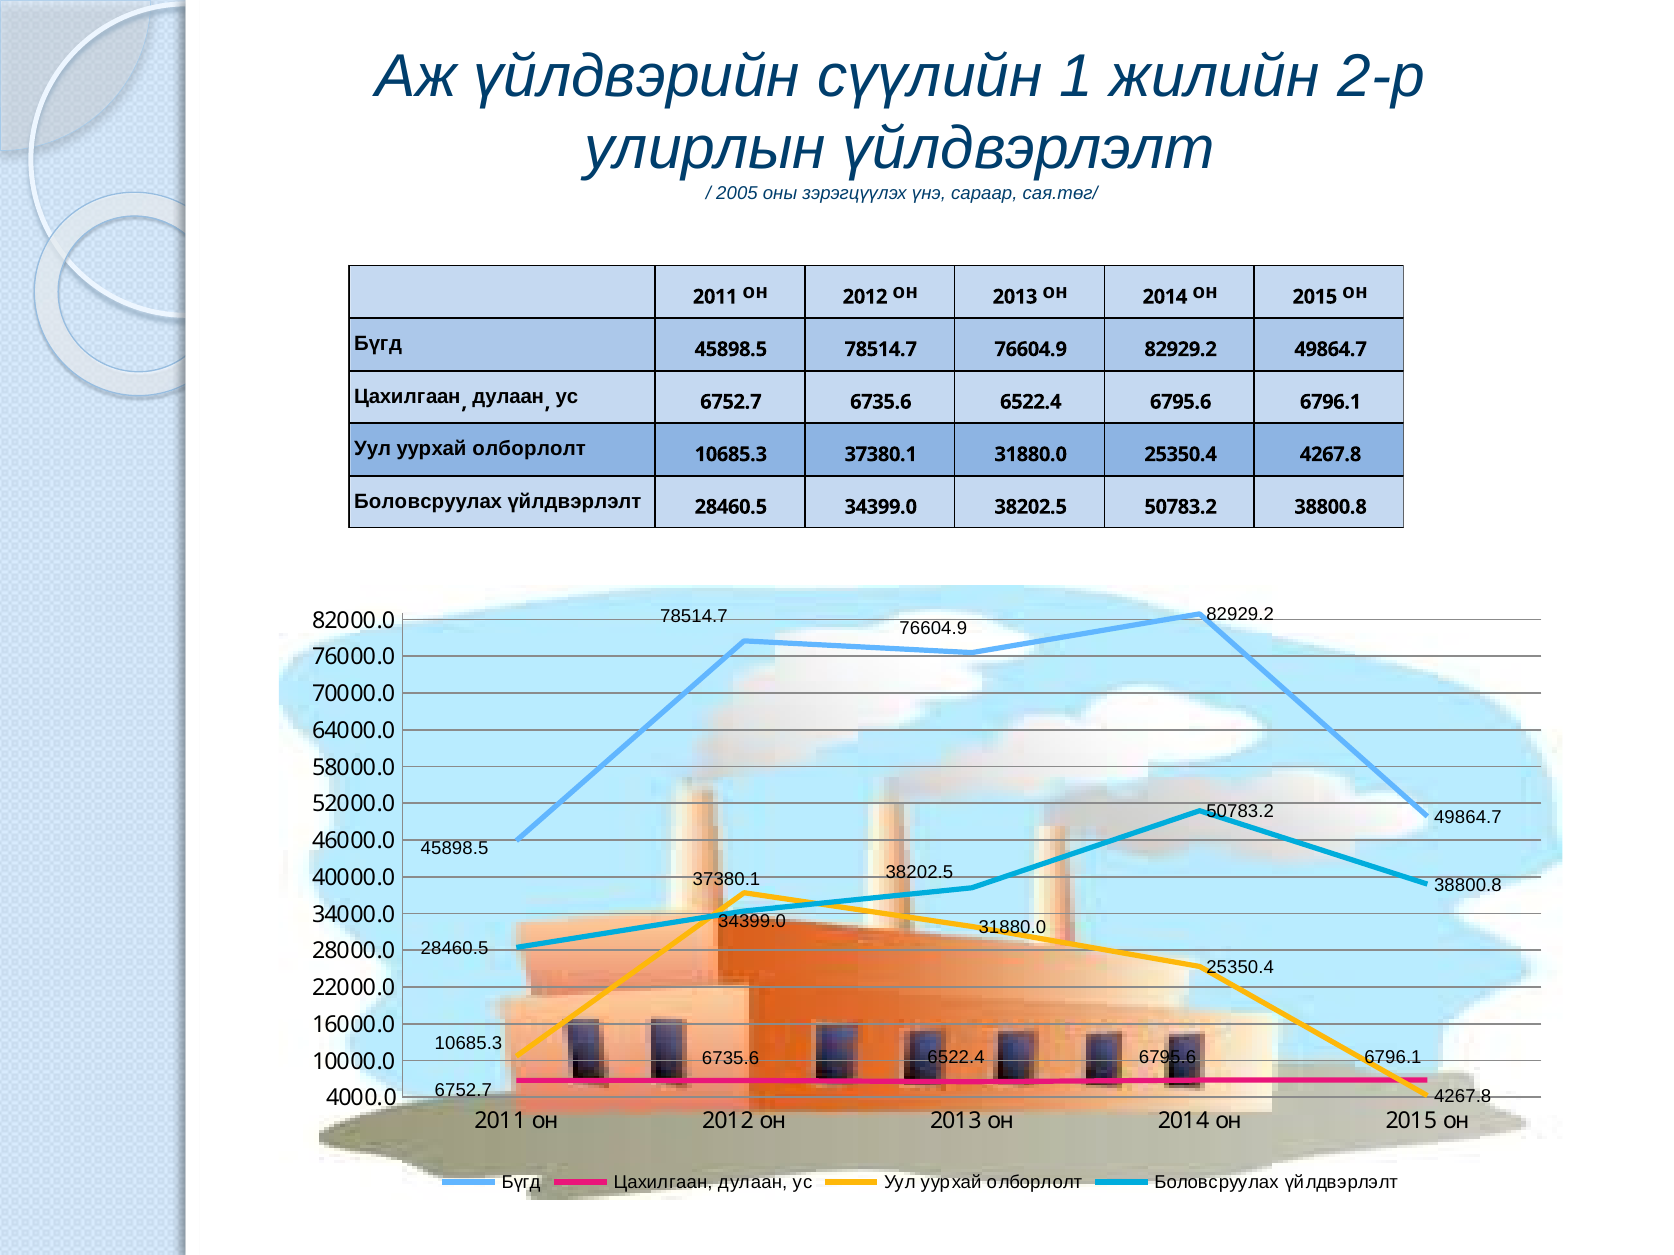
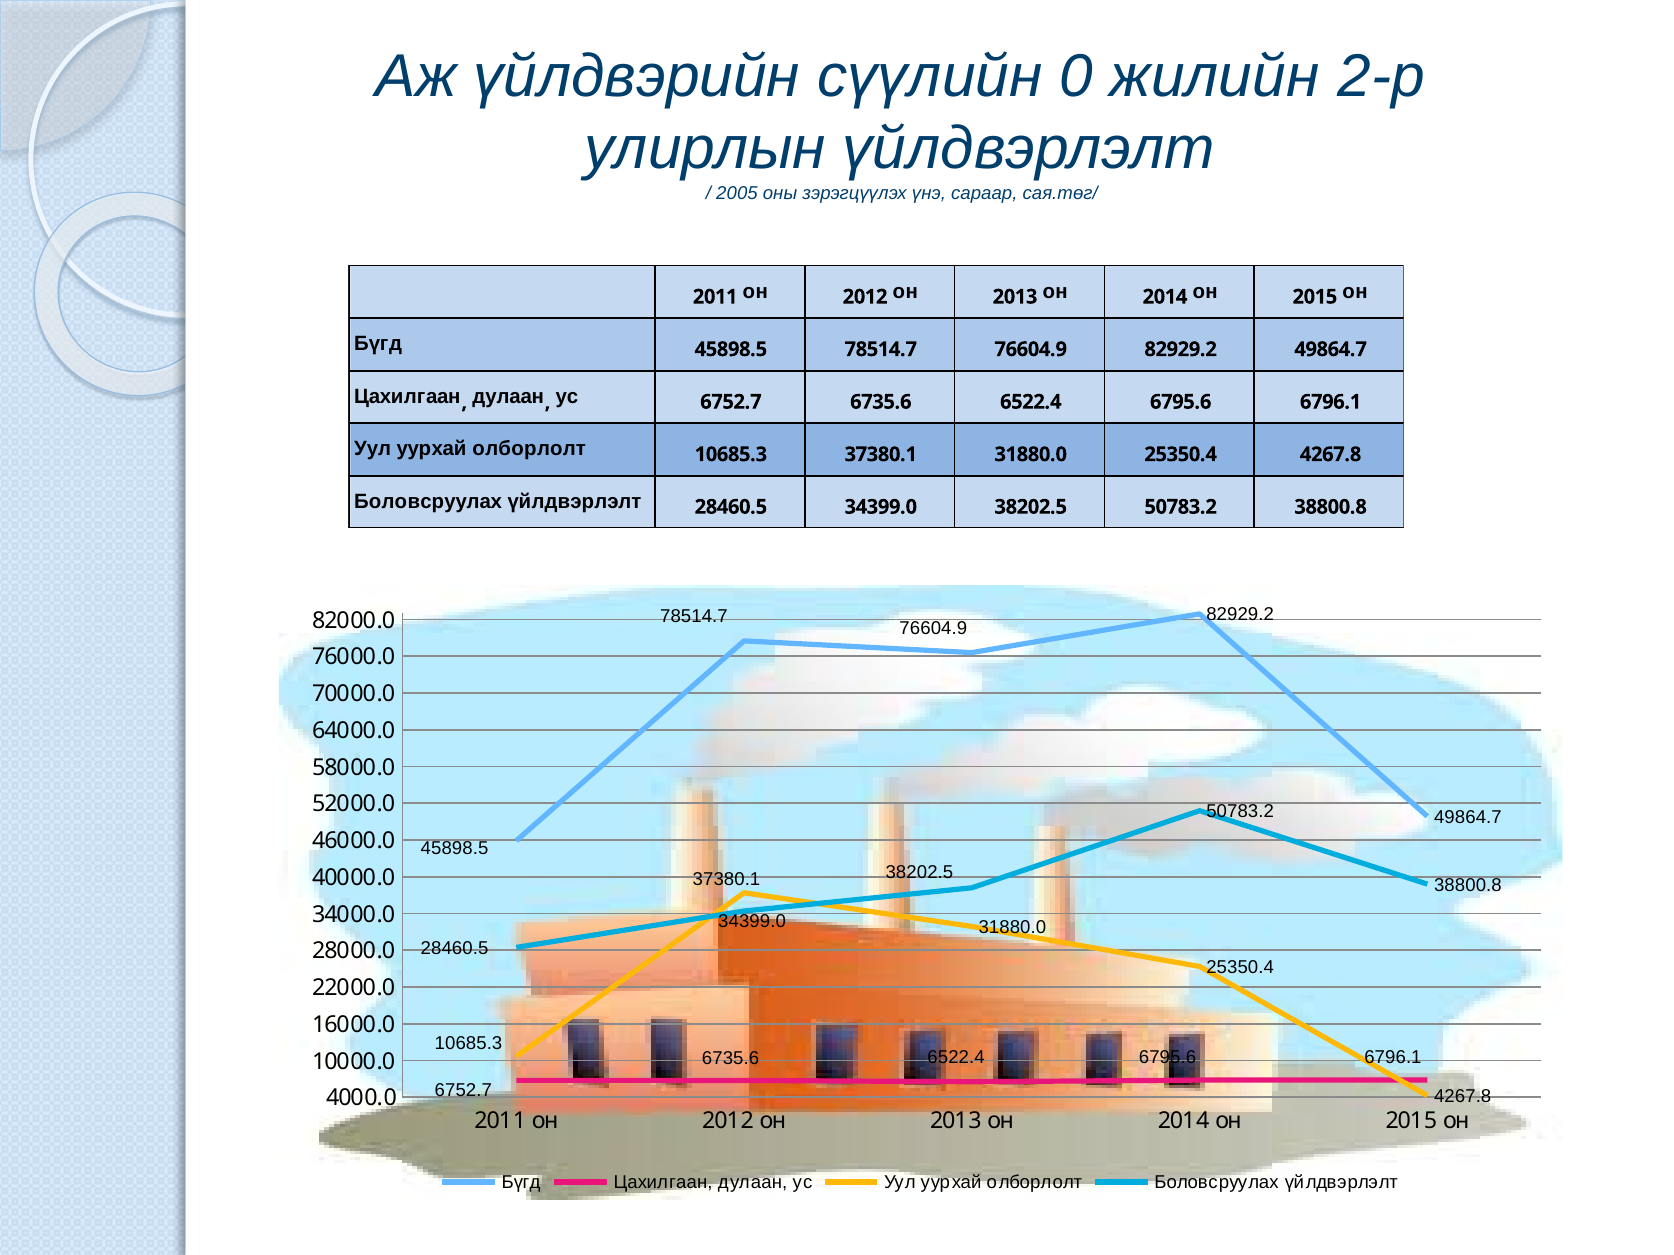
1: 1 -> 0
